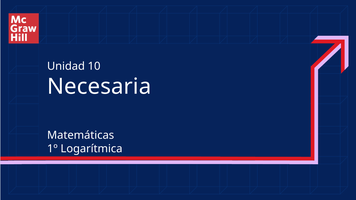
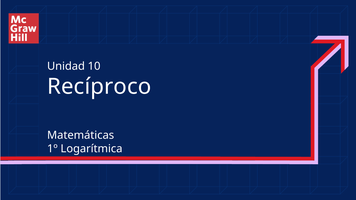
Necesaria: Necesaria -> Recíproco
